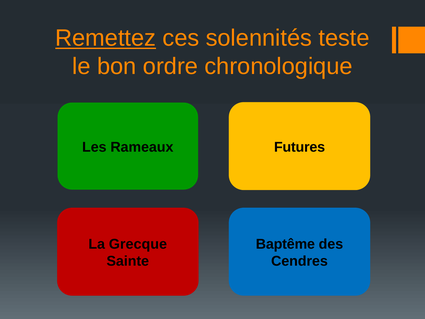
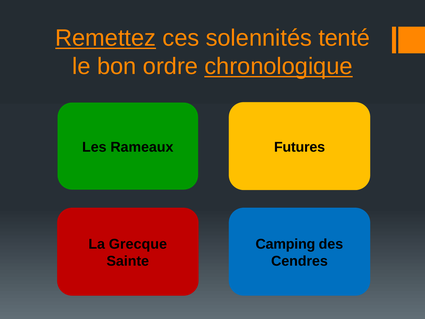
teste: teste -> tenté
chronologique underline: none -> present
Baptême: Baptême -> Camping
